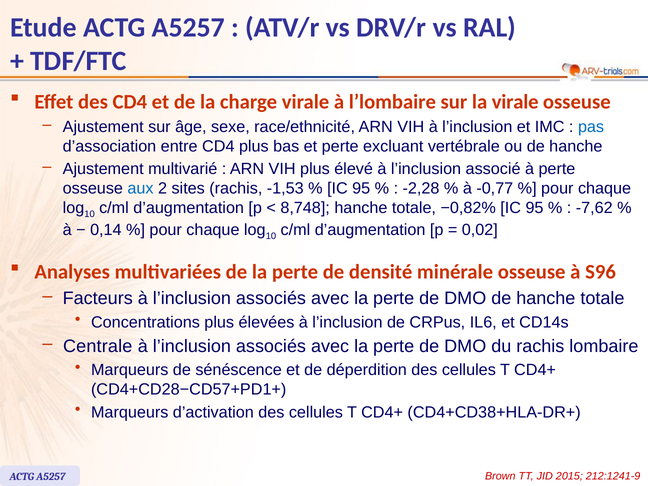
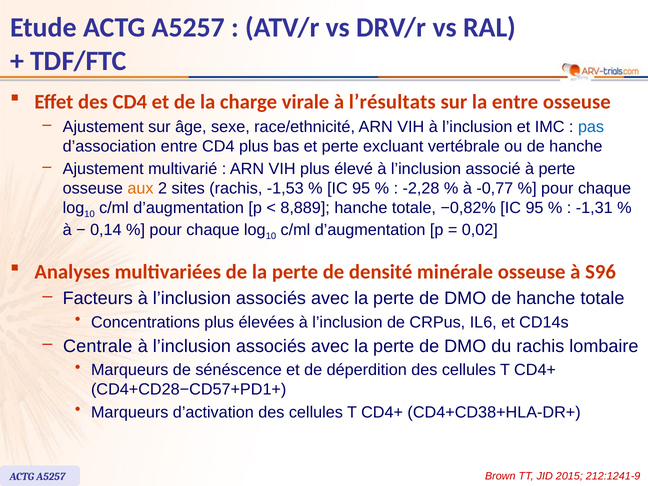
l’lombaire: l’lombaire -> l’résultats
la virale: virale -> entre
aux colour: blue -> orange
8,748: 8,748 -> 8,889
-7,62: -7,62 -> -1,31
